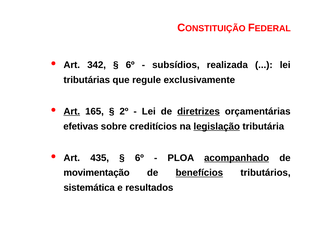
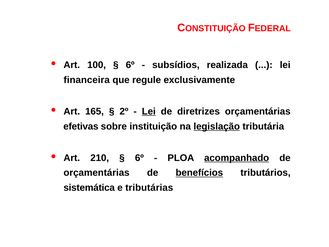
342: 342 -> 100
tributárias: tributárias -> financeira
Art at (72, 111) underline: present -> none
Lei at (149, 111) underline: none -> present
diretrizes underline: present -> none
creditícios: creditícios -> instituição
435: 435 -> 210
movimentação at (97, 173): movimentação -> orçamentárias
resultados: resultados -> tributárias
